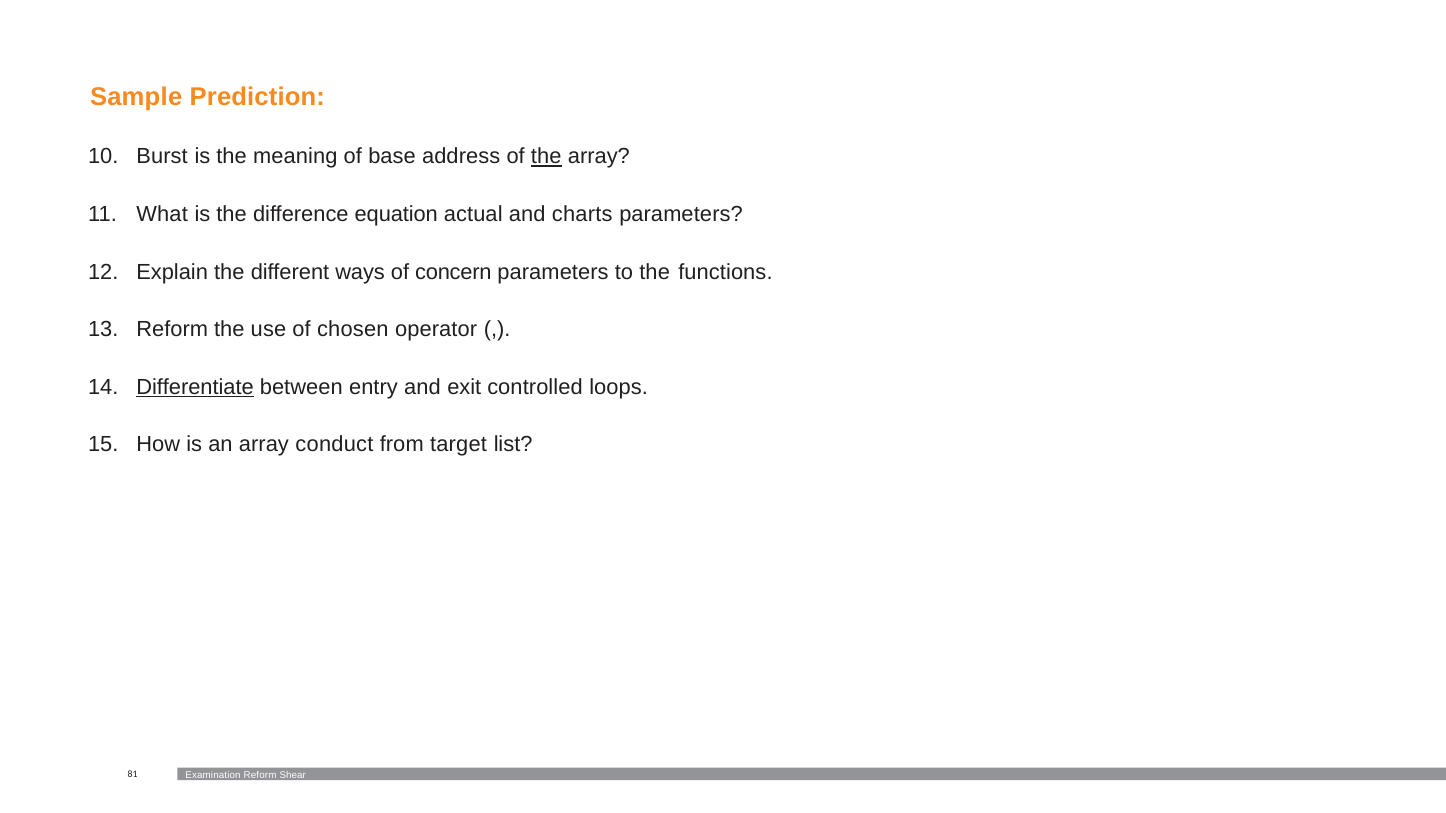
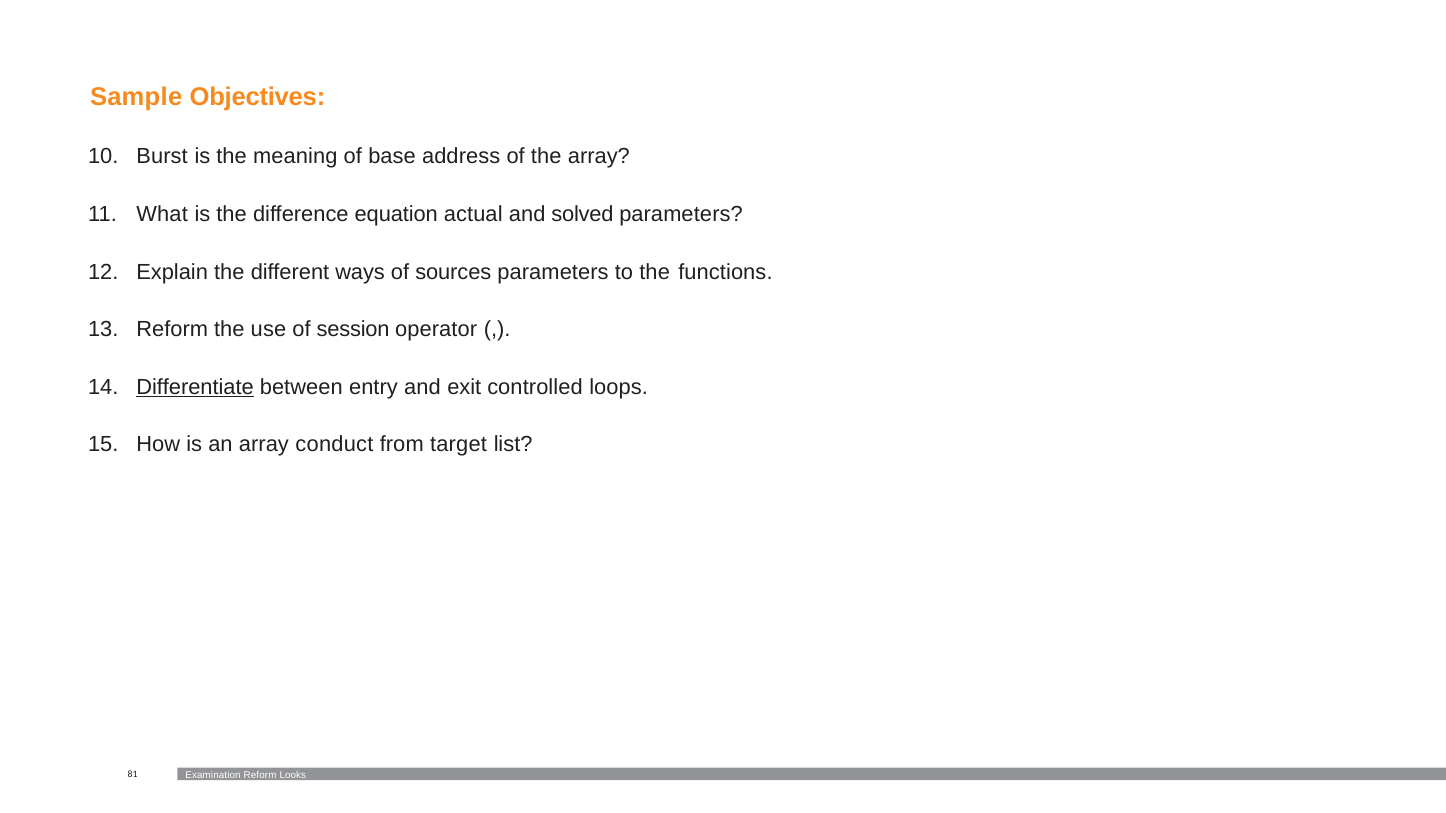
Prediction: Prediction -> Objectives
the at (546, 157) underline: present -> none
charts: charts -> solved
concern: concern -> sources
chosen: chosen -> session
Shear: Shear -> Looks
